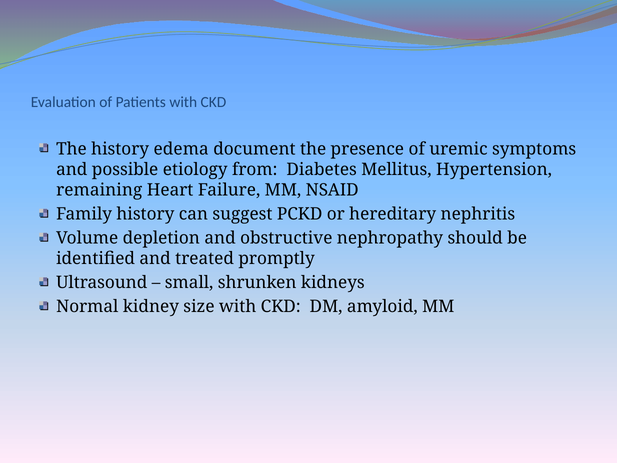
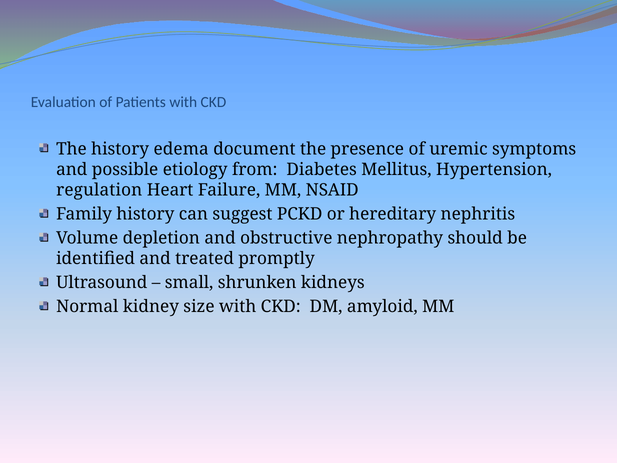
remaining: remaining -> regulation
